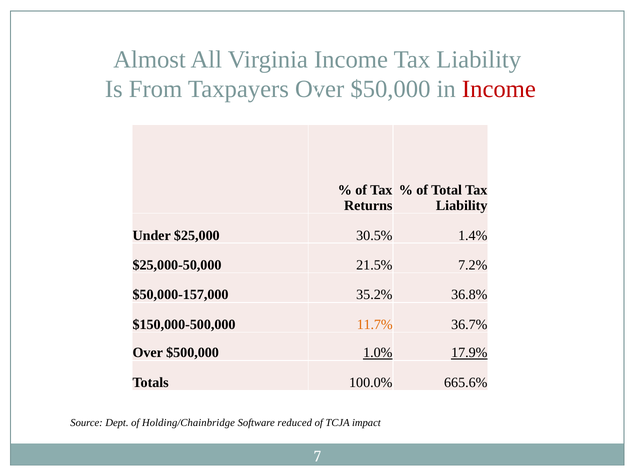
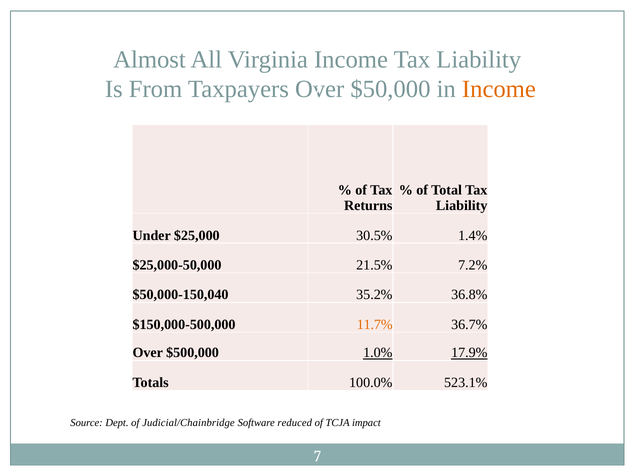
Income at (499, 89) colour: red -> orange
$50,000-157,000: $50,000-157,000 -> $50,000-150,040
665.6%: 665.6% -> 523.1%
Holding/Chainbridge: Holding/Chainbridge -> Judicial/Chainbridge
